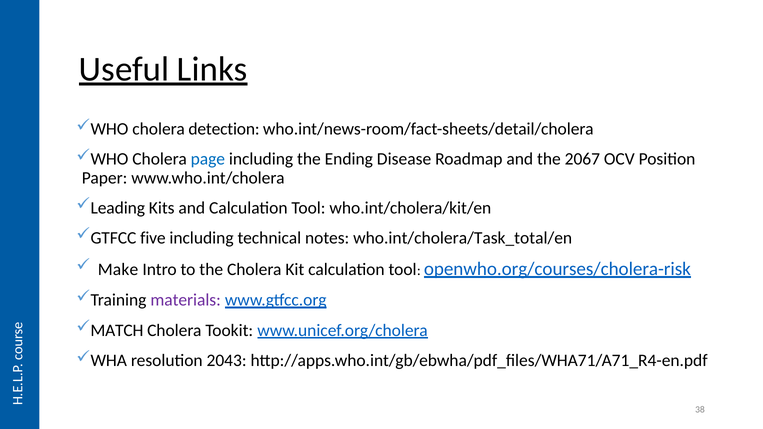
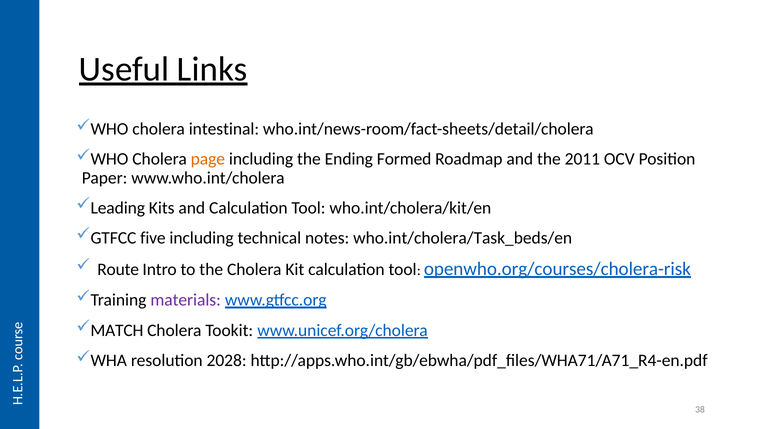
detection: detection -> intestinal
page colour: blue -> orange
Disease: Disease -> Formed
2067: 2067 -> 2011
who.int/cholera/Task_total/en: who.int/cholera/Task_total/en -> who.int/cholera/Task_beds/en
Make: Make -> Route
2043: 2043 -> 2028
